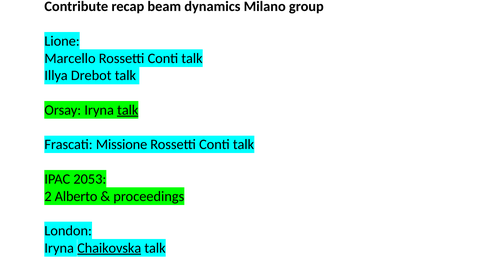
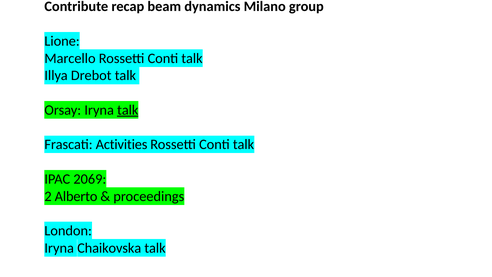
Missione: Missione -> Activities
2053: 2053 -> 2069
Chaikovska underline: present -> none
